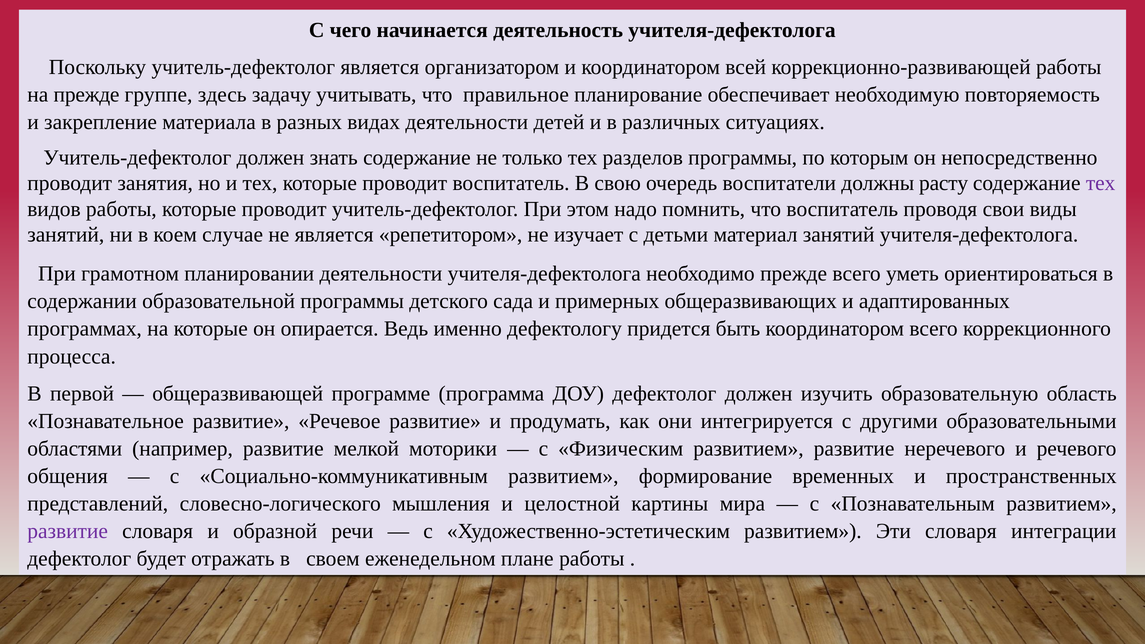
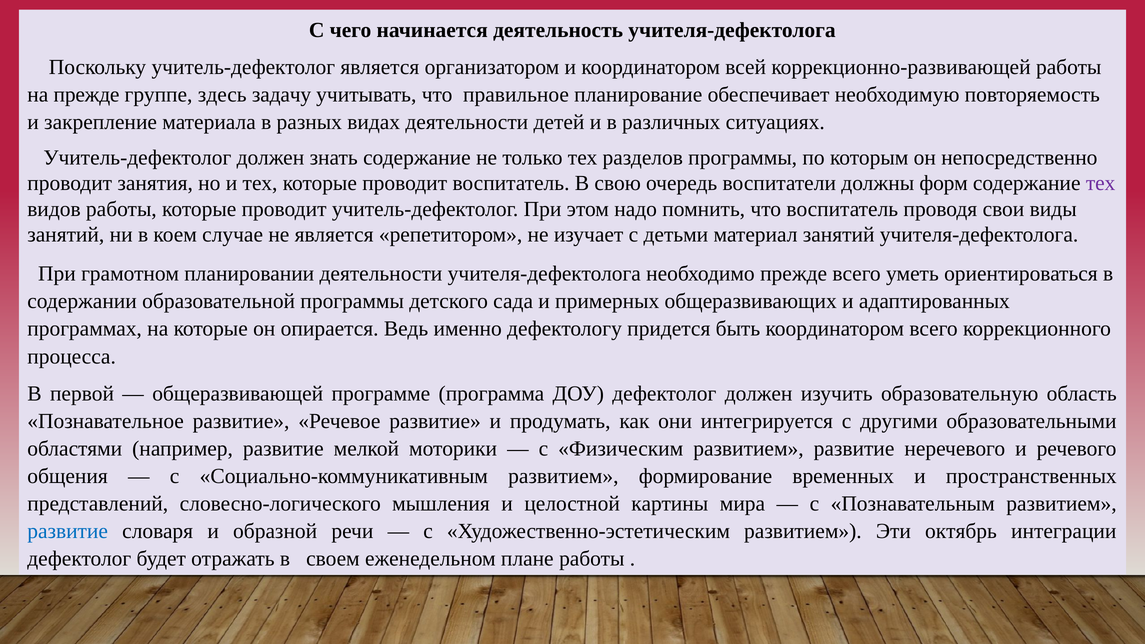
расту: расту -> форм
развитие at (68, 531) colour: purple -> blue
Эти словаря: словаря -> октябрь
